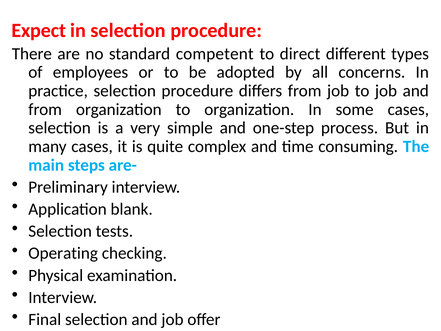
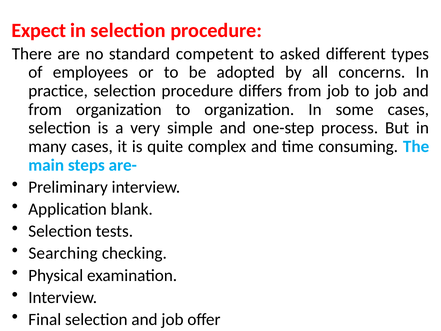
direct: direct -> asked
Operating: Operating -> Searching
